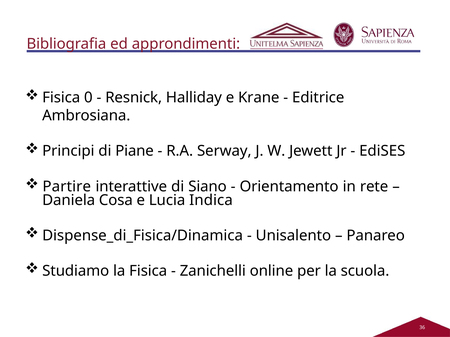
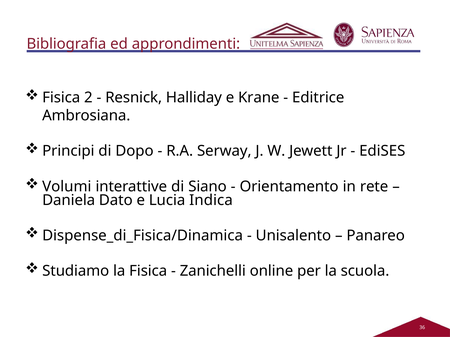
0: 0 -> 2
Piane: Piane -> Dopo
Partire: Partire -> Volumi
Cosa: Cosa -> Dato
